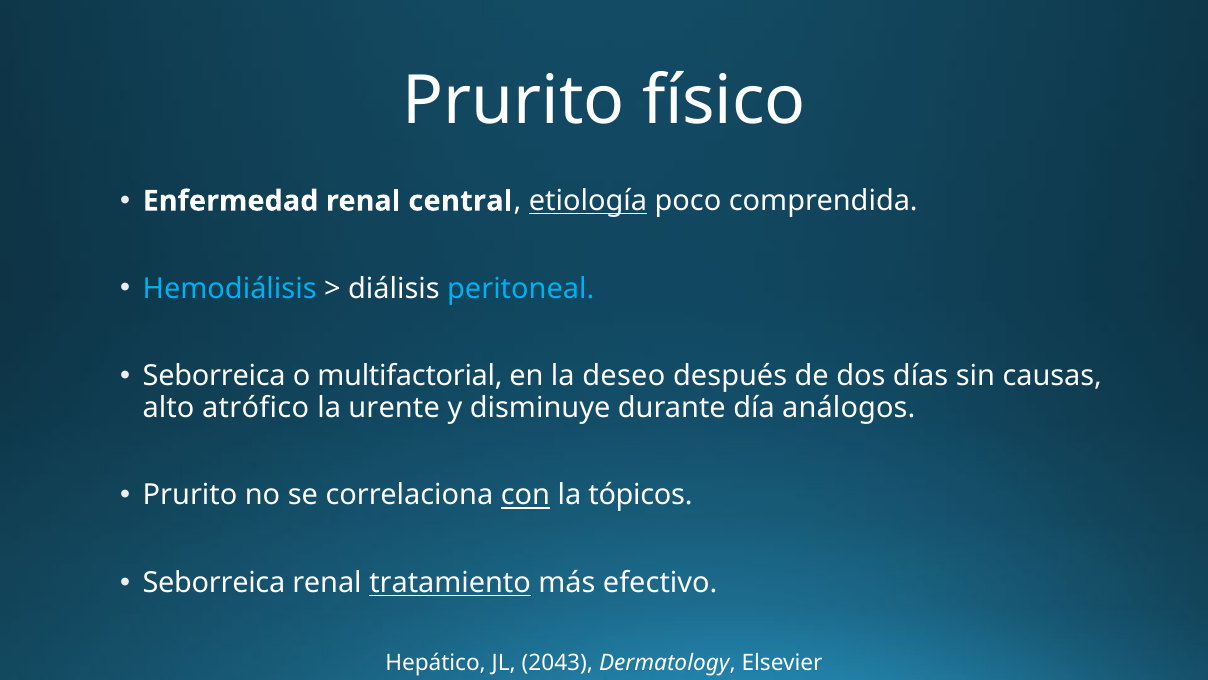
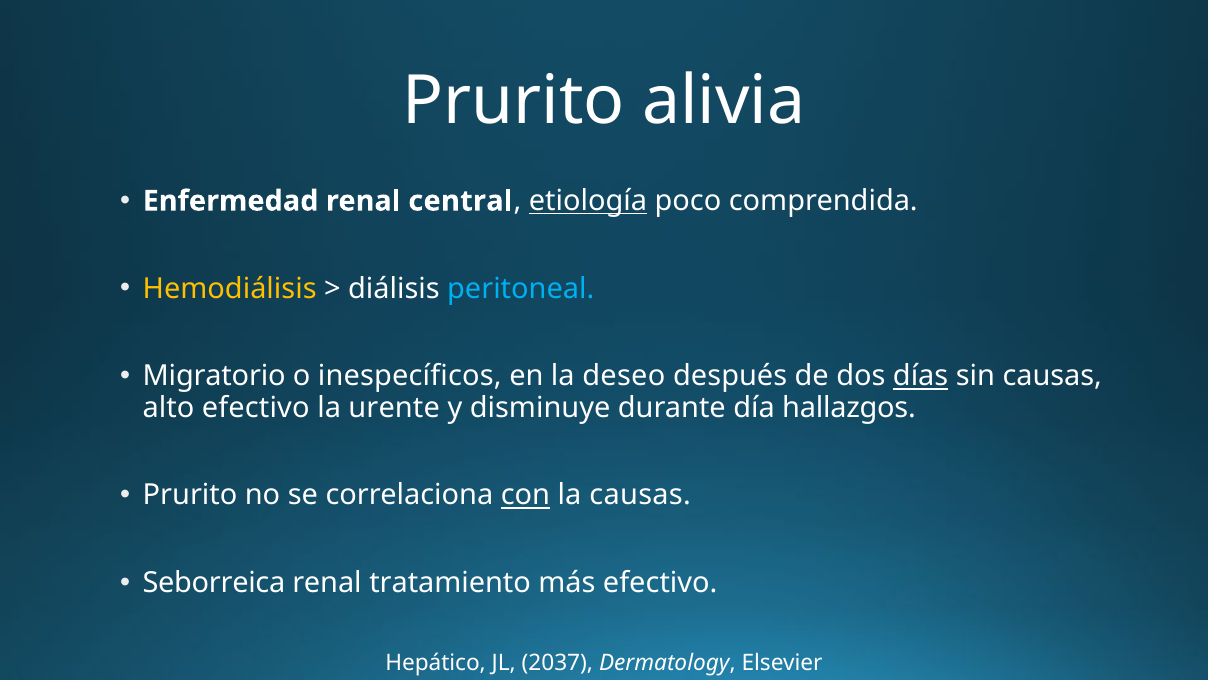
físico: físico -> alivia
Hemodiálisis colour: light blue -> yellow
Seborreica at (214, 376): Seborreica -> Migratorio
multifactorial: multifactorial -> inespecíficos
días underline: none -> present
alto atrófico: atrófico -> efectivo
análogos: análogos -> hallazgos
la tópicos: tópicos -> causas
tratamiento underline: present -> none
2043: 2043 -> 2037
